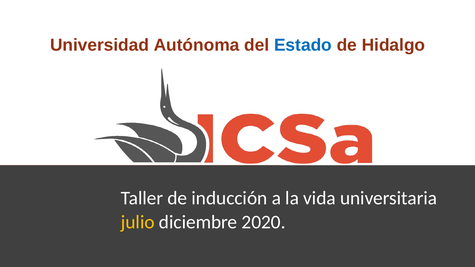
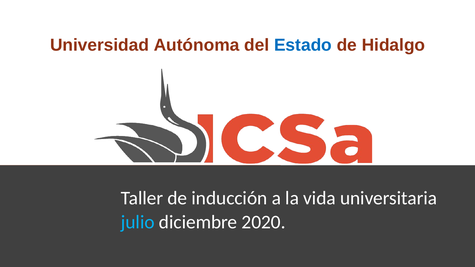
julio colour: yellow -> light blue
